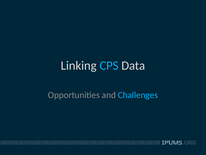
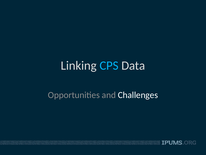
Challenges colour: light blue -> white
